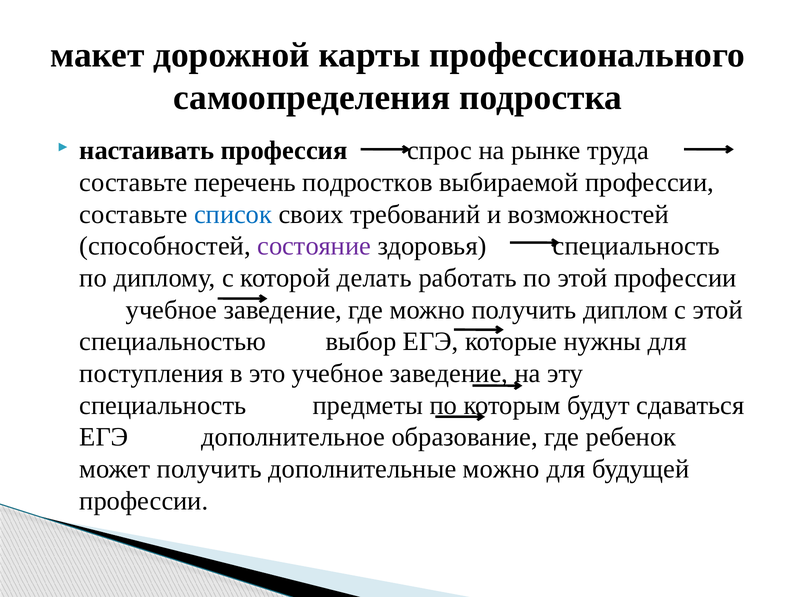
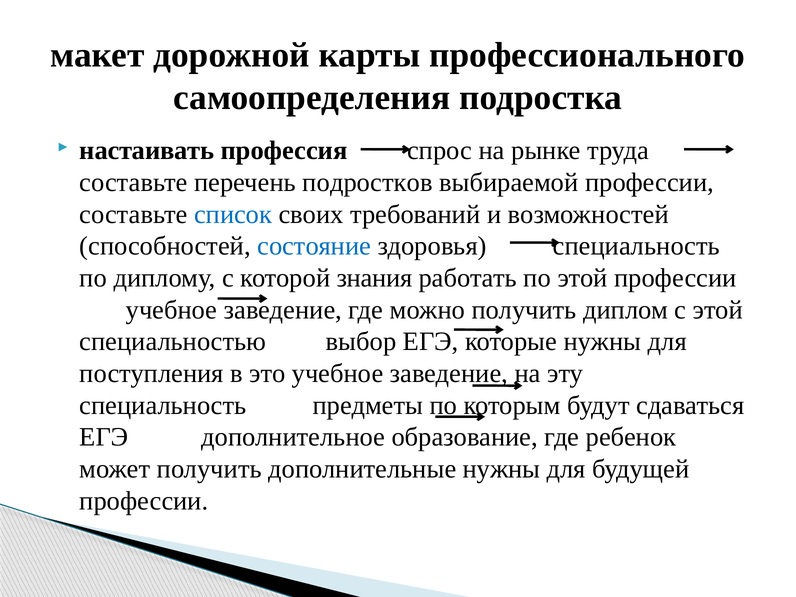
состояние colour: purple -> blue
делать: делать -> знания
дополнительные можно: можно -> нужны
